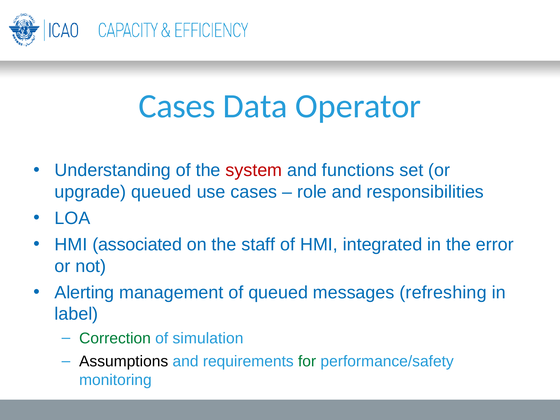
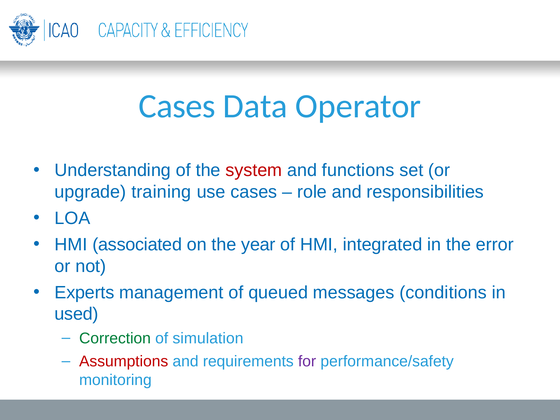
upgrade queued: queued -> training
staff: staff -> year
Alerting: Alerting -> Experts
refreshing: refreshing -> conditions
label: label -> used
Assumptions colour: black -> red
for colour: green -> purple
